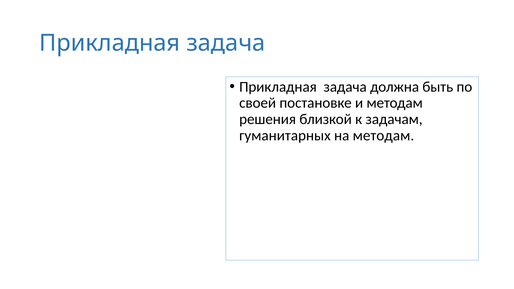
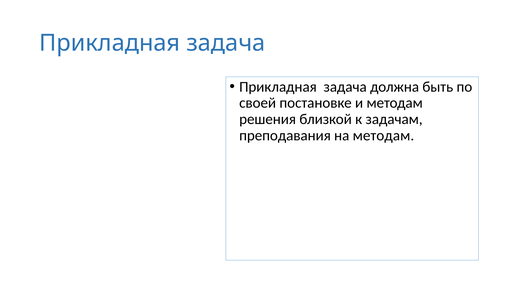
гуманитарных: гуманитарных -> преподавания
